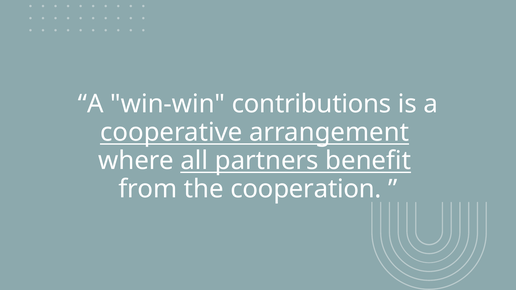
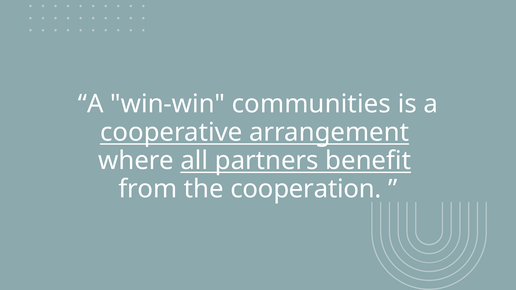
contributions: contributions -> communities
